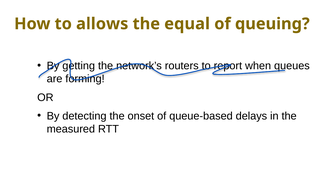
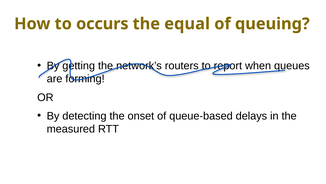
allows: allows -> occurs
